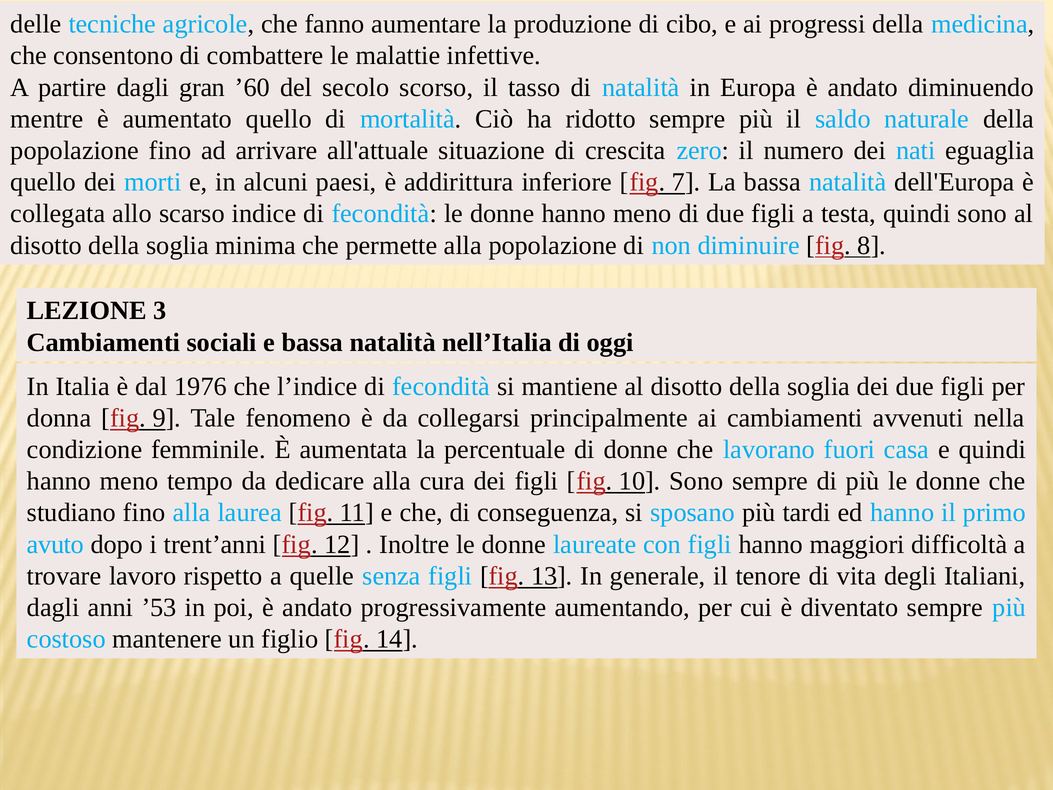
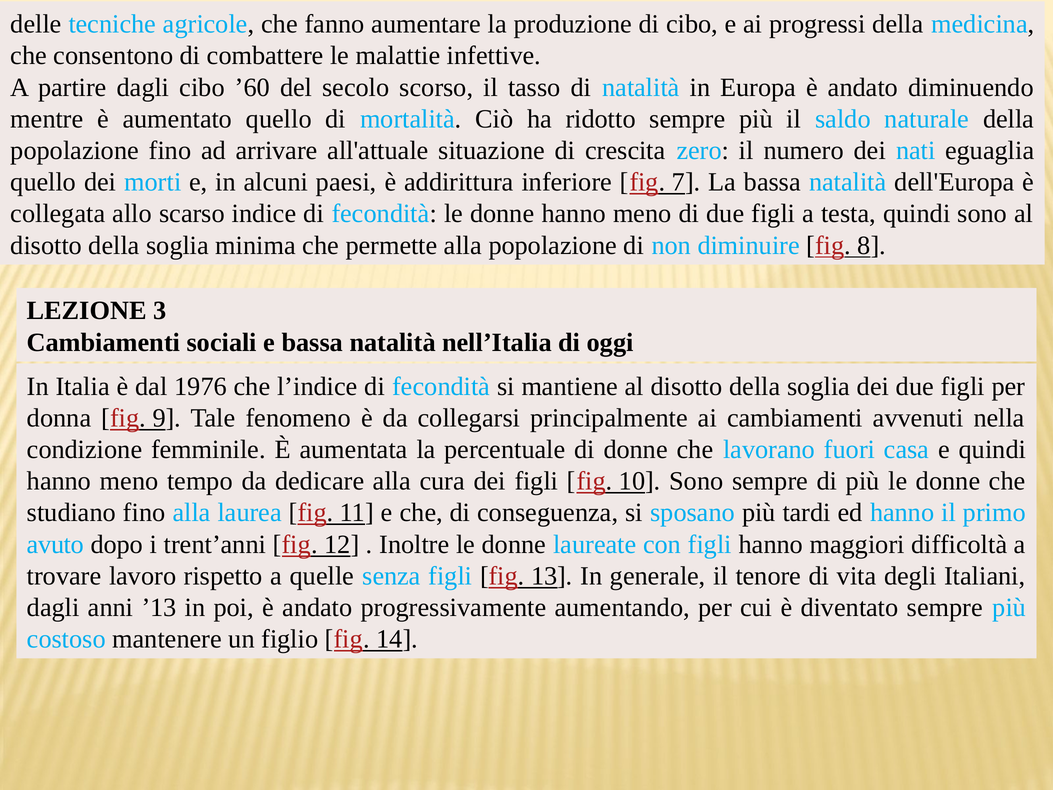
dagli gran: gran -> cibo
’53: ’53 -> ’13
